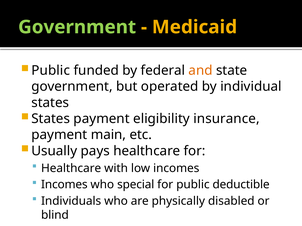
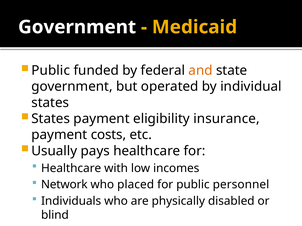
Government at (77, 27) colour: light green -> white
main: main -> costs
Incomes at (64, 185): Incomes -> Network
special: special -> placed
deductible: deductible -> personnel
